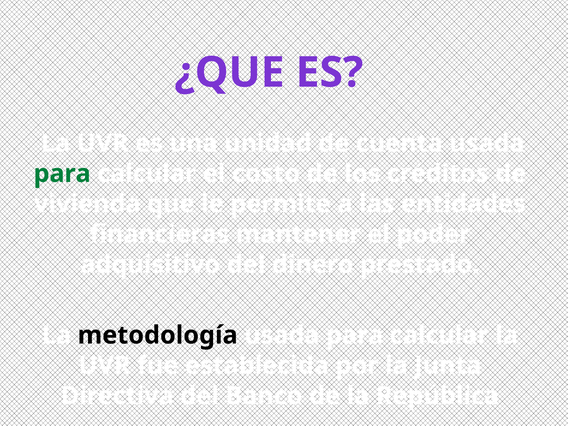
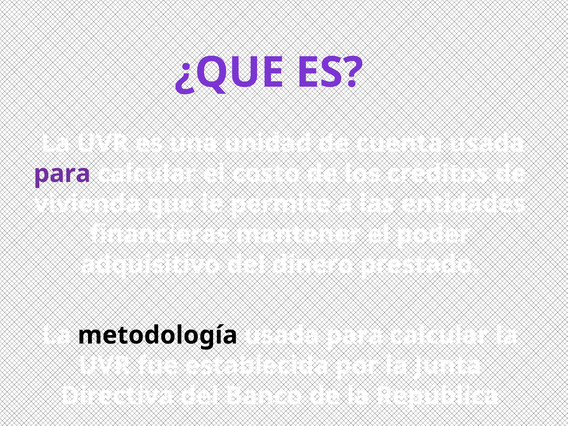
para at (62, 174) colour: green -> purple
